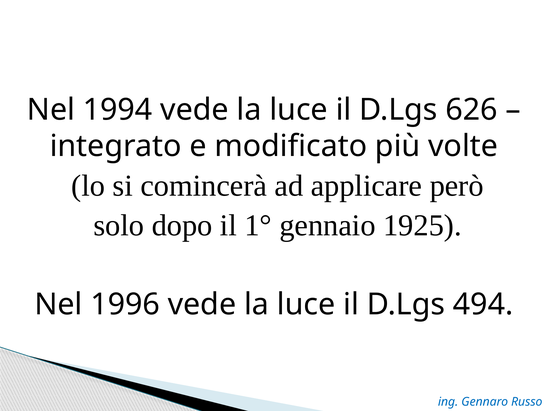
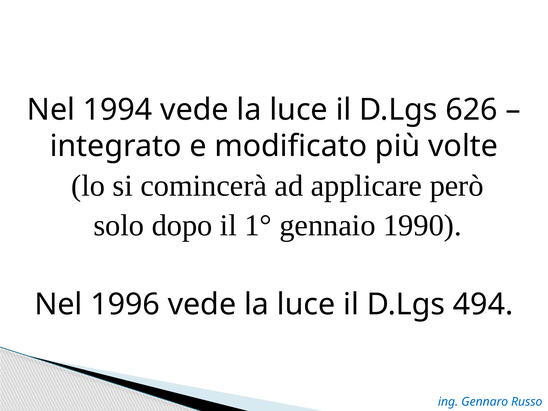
1925: 1925 -> 1990
